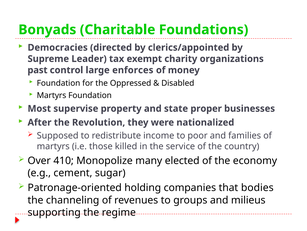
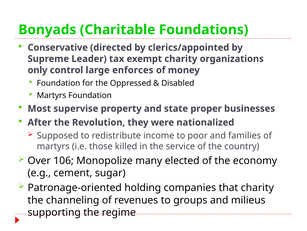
Democracies: Democracies -> Conservative
past: past -> only
410: 410 -> 106
that bodies: bodies -> charity
